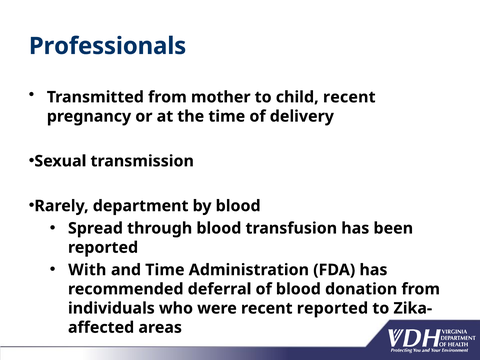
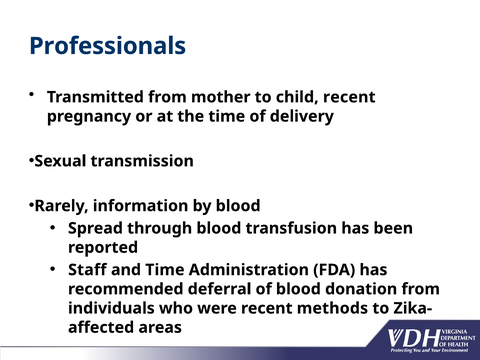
department: department -> information
With: With -> Staff
recent reported: reported -> methods
